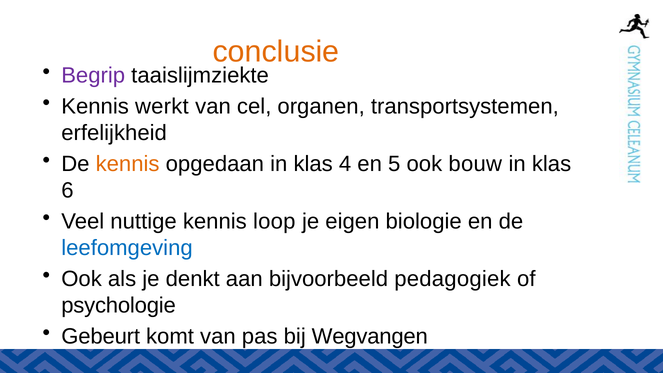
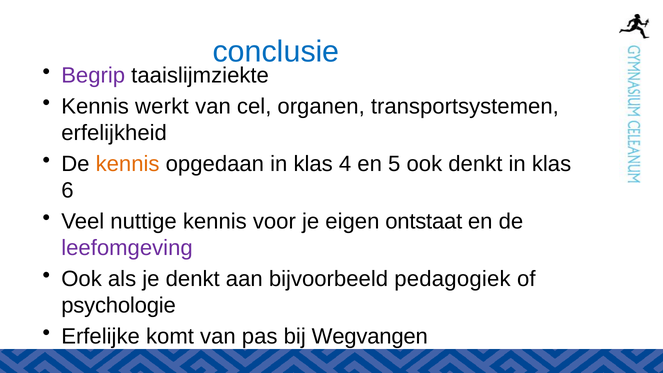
conclusie colour: orange -> blue
ook bouw: bouw -> denkt
loop: loop -> voor
biologie: biologie -> ontstaat
leefomgeving colour: blue -> purple
Gebeurt: Gebeurt -> Erfelijke
